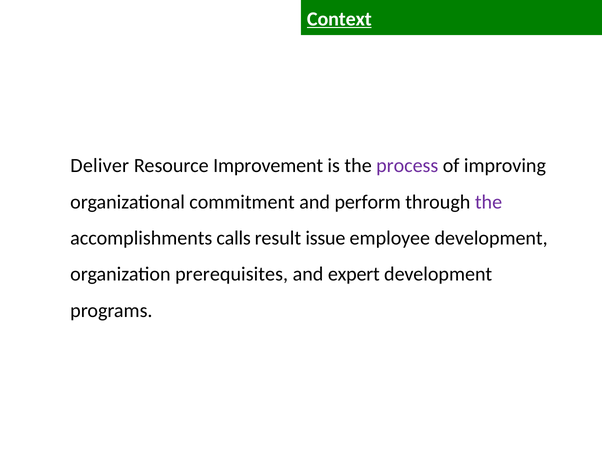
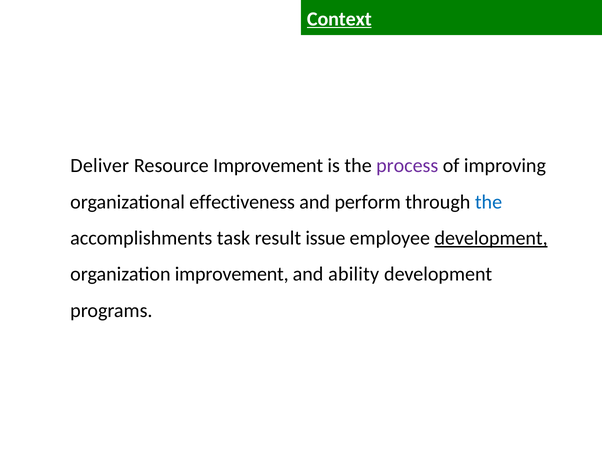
commitment: commitment -> effectiveness
the at (488, 202) colour: purple -> blue
calls: calls -> task
development at (491, 238) underline: none -> present
organization prerequisites: prerequisites -> improvement
expert: expert -> ability
